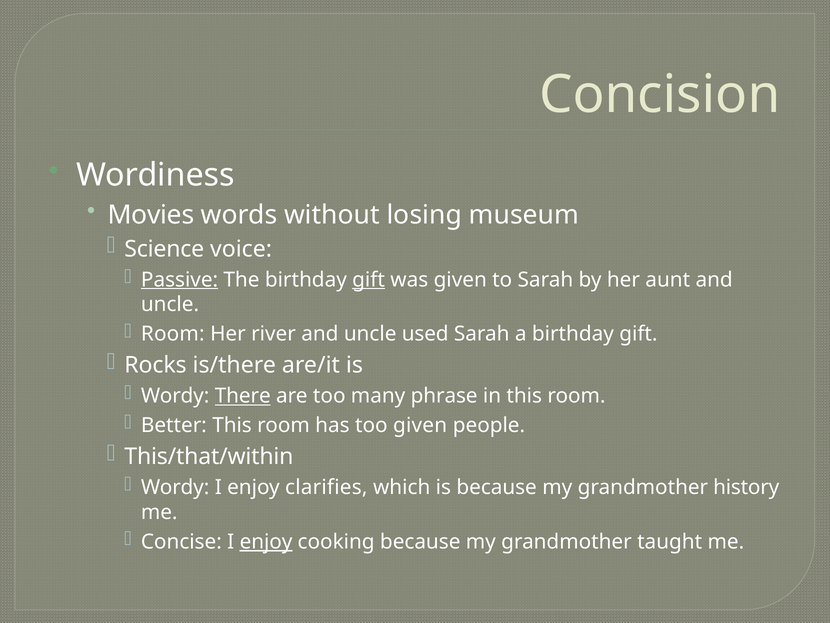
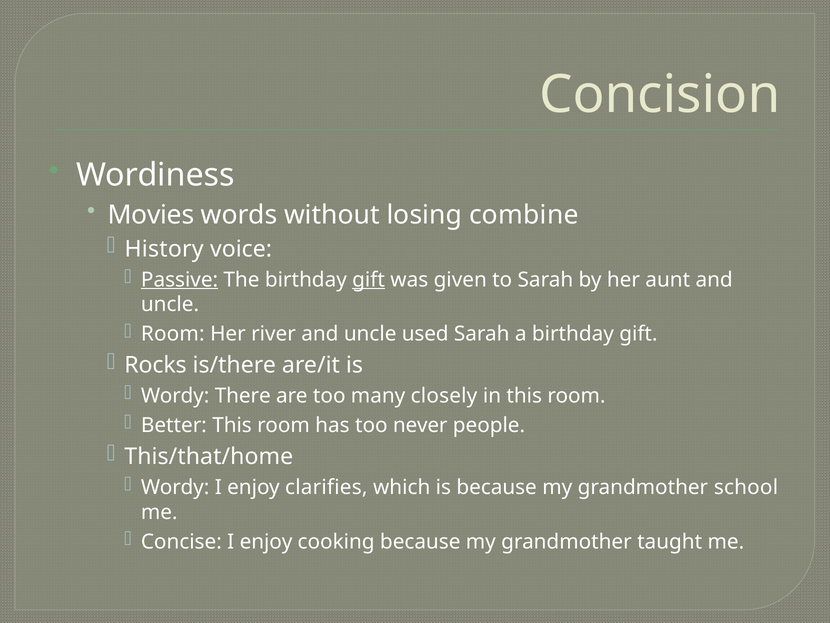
museum: museum -> combine
Science: Science -> History
There underline: present -> none
phrase: phrase -> closely
too given: given -> never
This/that/within: This/that/within -> This/that/home
history: history -> school
enjoy at (266, 541) underline: present -> none
